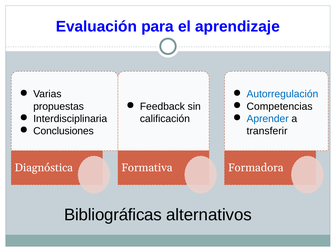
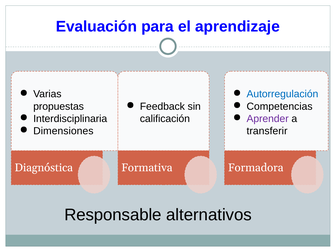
Aprender colour: blue -> purple
Conclusiones: Conclusiones -> Dimensiones
Bibliográficas: Bibliográficas -> Responsable
